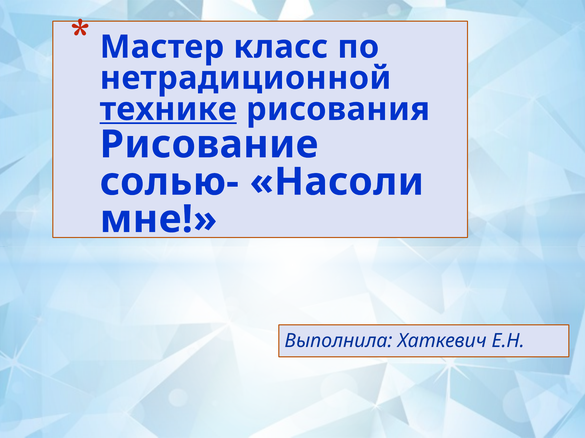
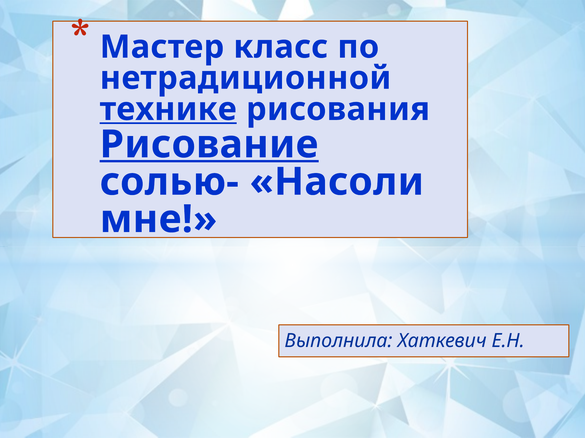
Рисование underline: none -> present
